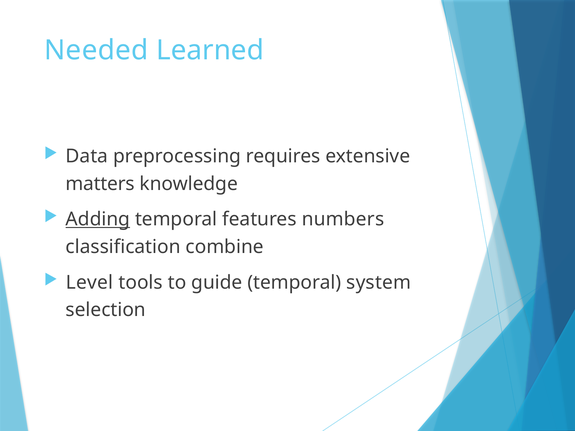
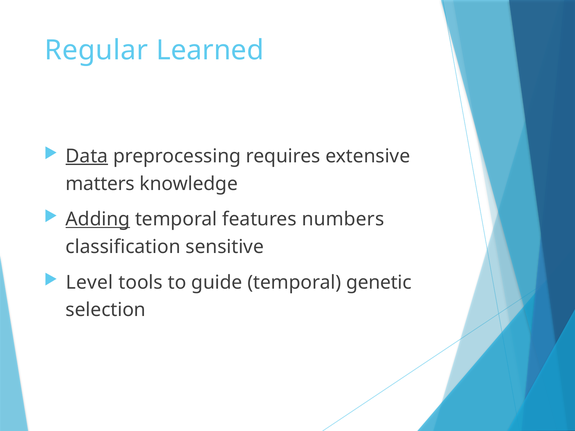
Needed: Needed -> Regular
Data underline: none -> present
combine: combine -> sensitive
system: system -> genetic
